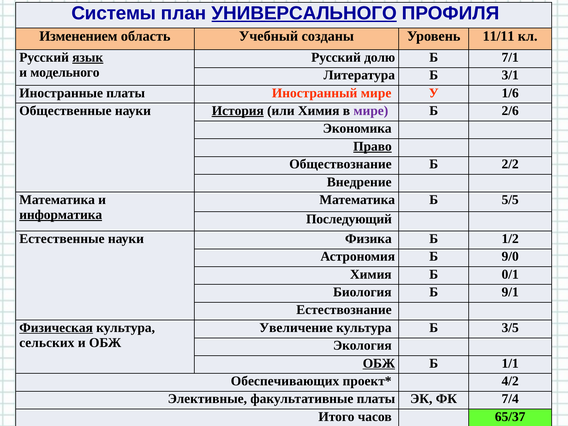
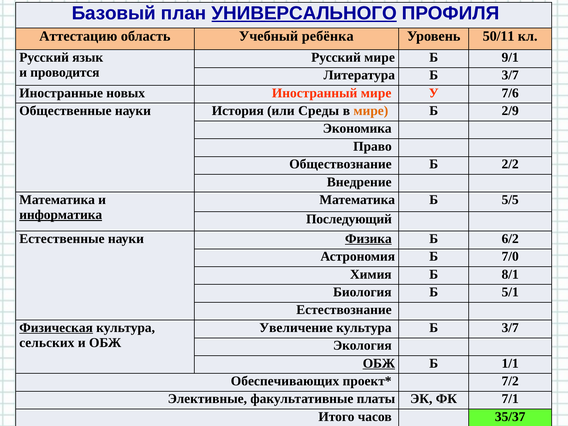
Системы: Системы -> Базовый
Изменением: Изменением -> Аттестацию
созданы: созданы -> ребёнка
11/11: 11/11 -> 50/11
язык underline: present -> none
Русский долю: долю -> мире
7/1: 7/1 -> 9/1
модельного: модельного -> проводится
Литература Б 3/1: 3/1 -> 3/7
Иностранные платы: платы -> новых
1/6: 1/6 -> 7/6
История underline: present -> none
или Химия: Химия -> Среды
мире at (371, 111) colour: purple -> orange
2/6: 2/6 -> 2/9
Право underline: present -> none
Физика underline: none -> present
1/2: 1/2 -> 6/2
9/0: 9/0 -> 7/0
0/1: 0/1 -> 8/1
9/1: 9/1 -> 5/1
культура Б 3/5: 3/5 -> 3/7
4/2: 4/2 -> 7/2
7/4: 7/4 -> 7/1
65/37: 65/37 -> 35/37
